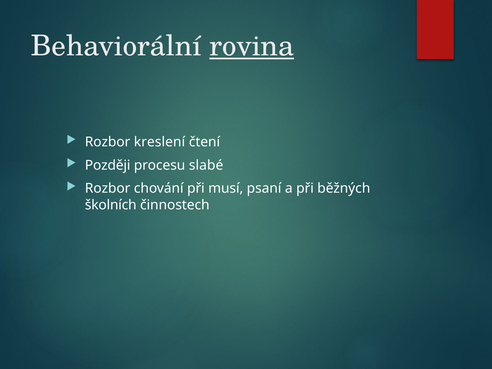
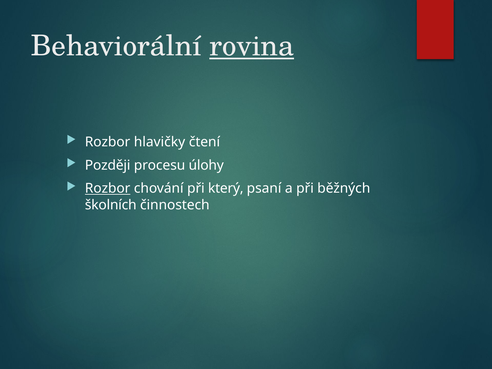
kreslení: kreslení -> hlavičky
slabé: slabé -> úlohy
Rozbor at (108, 188) underline: none -> present
musí: musí -> který
